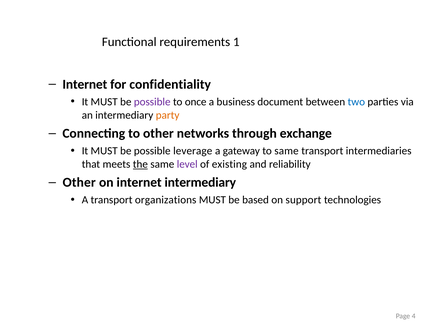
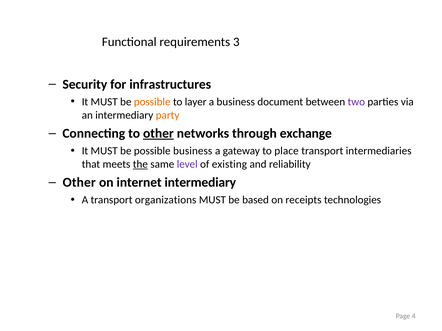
1: 1 -> 3
Internet at (85, 85): Internet -> Security
confidentiality: confidentiality -> infrastructures
possible at (152, 102) colour: purple -> orange
once: once -> layer
two colour: blue -> purple
other at (158, 134) underline: none -> present
possible leverage: leverage -> business
to same: same -> place
support: support -> receipts
